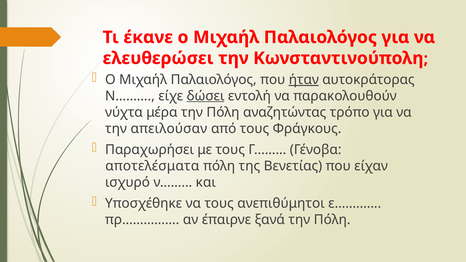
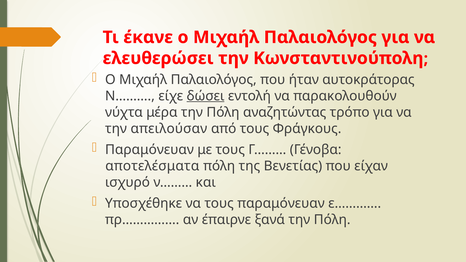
ήταν underline: present -> none
Παραχωρήσει at (150, 150): Παραχωρήσει -> Παραμόνευαν
τους ανεπιθύμητοι: ανεπιθύμητοι -> παραμόνευαν
